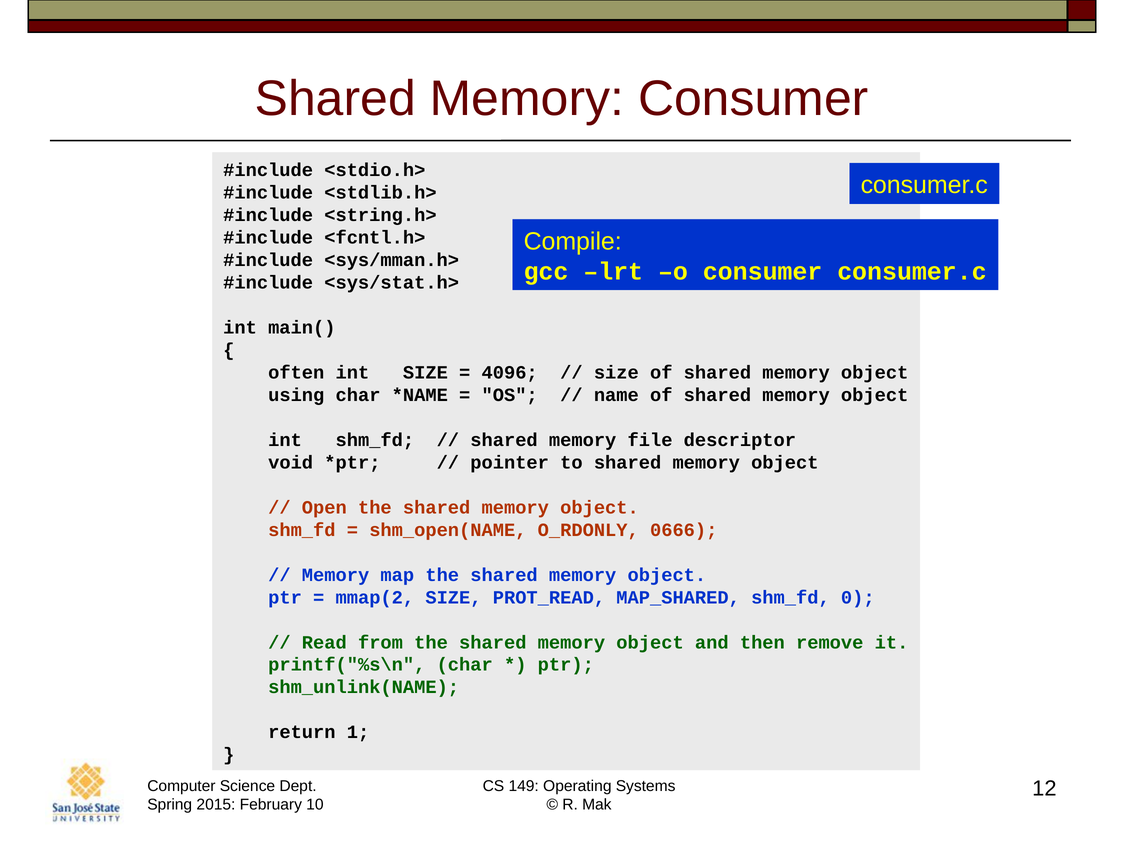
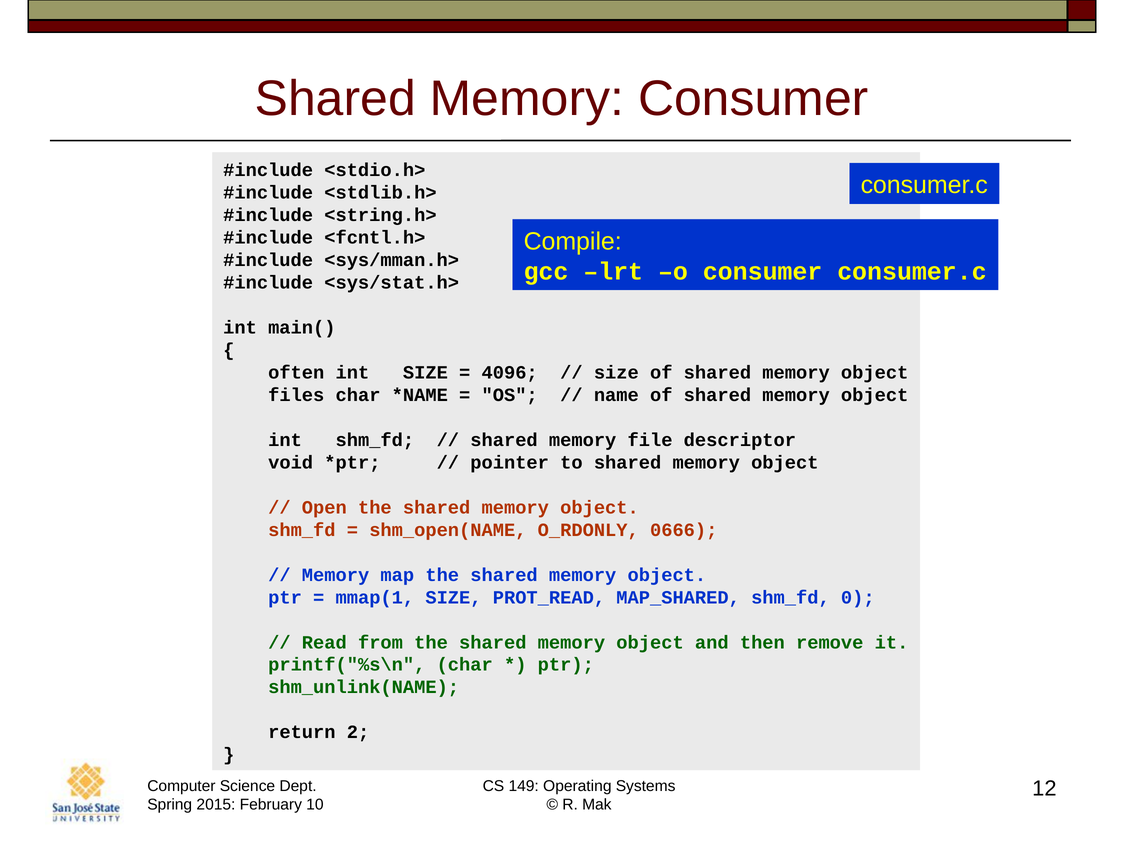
using: using -> files
mmap(2: mmap(2 -> mmap(1
1: 1 -> 2
